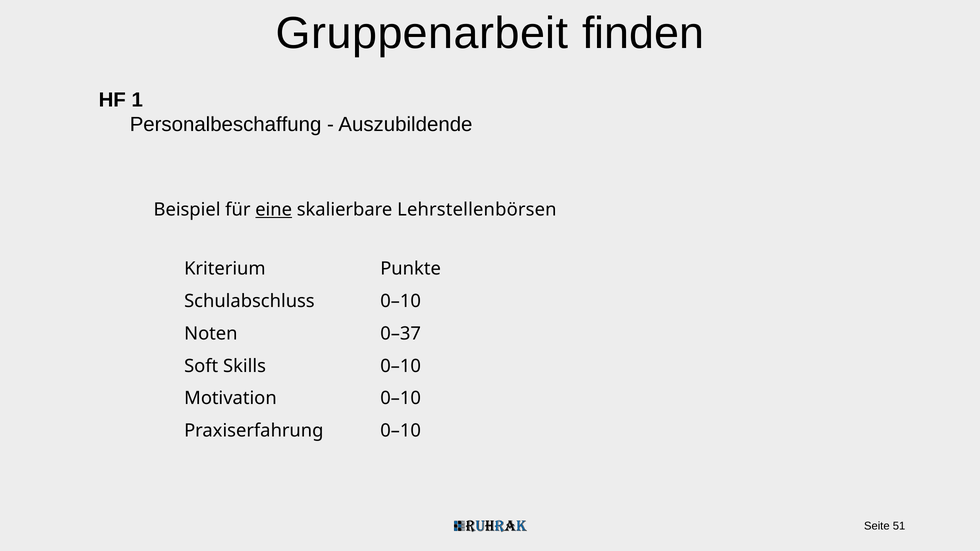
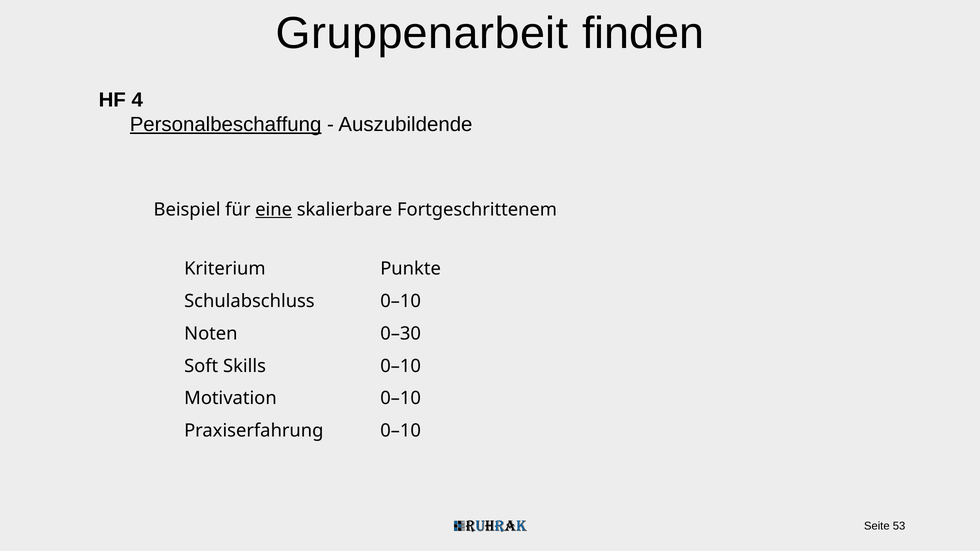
1: 1 -> 4
Personalbeschaffung underline: none -> present
Lehrstellenbörsen: Lehrstellenbörsen -> Fortgeschrittenem
0–37: 0–37 -> 0–30
51: 51 -> 53
